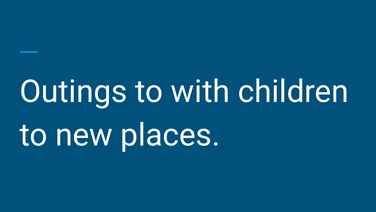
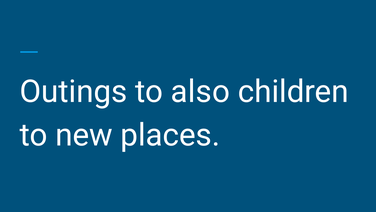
with: with -> also
